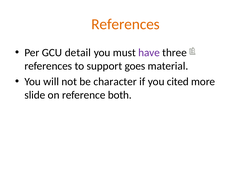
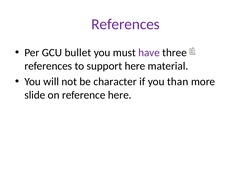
References at (126, 24) colour: orange -> purple
detail: detail -> bullet
support goes: goes -> here
cited: cited -> than
reference both: both -> here
